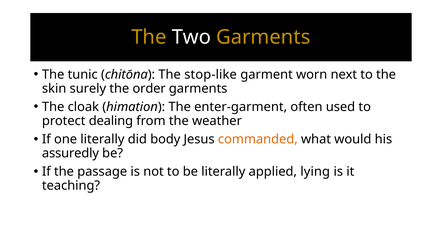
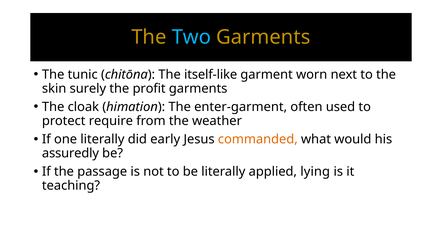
Two colour: white -> light blue
stop-like: stop-like -> itself-like
order: order -> profit
dealing: dealing -> require
body: body -> early
